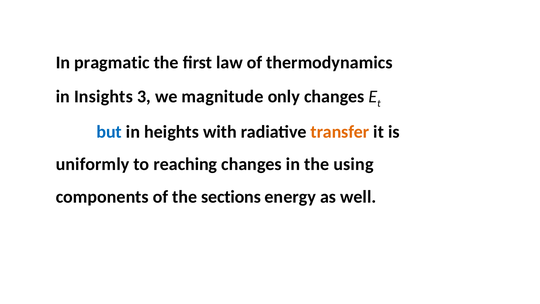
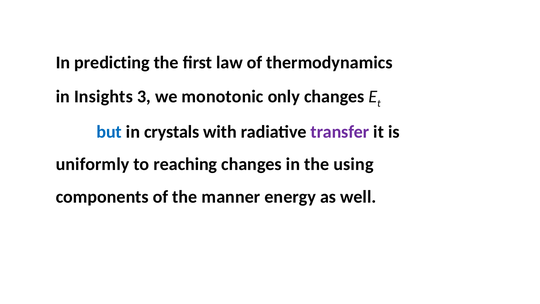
pragmatic: pragmatic -> predicting
magnitude: magnitude -> monotonic
heights: heights -> crystals
transfer colour: orange -> purple
sections: sections -> manner
